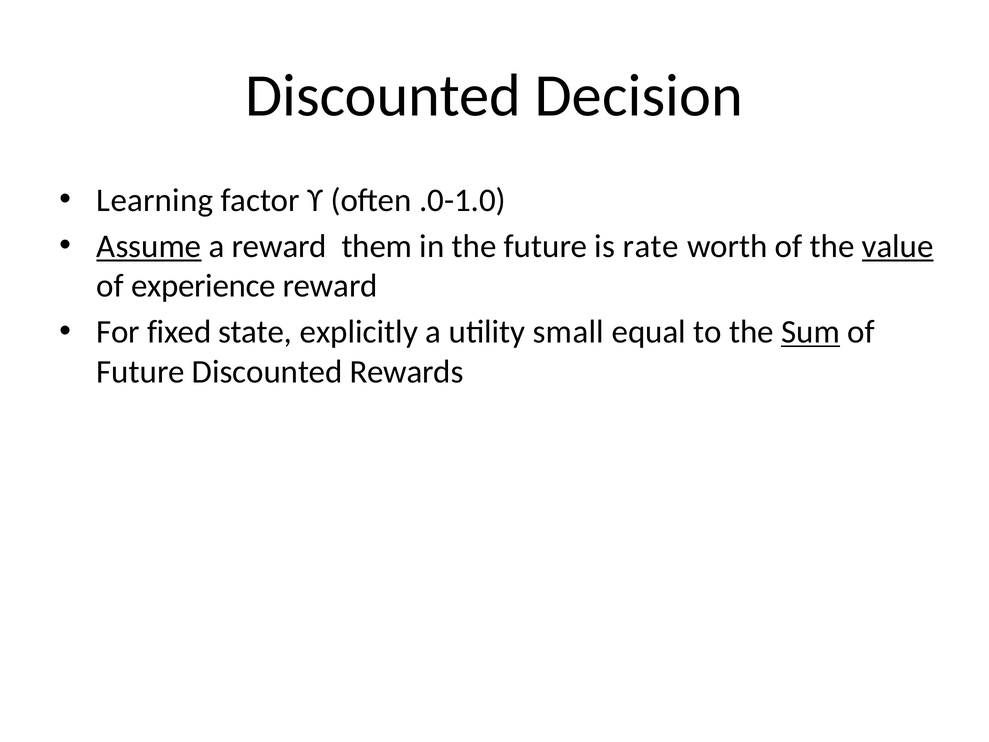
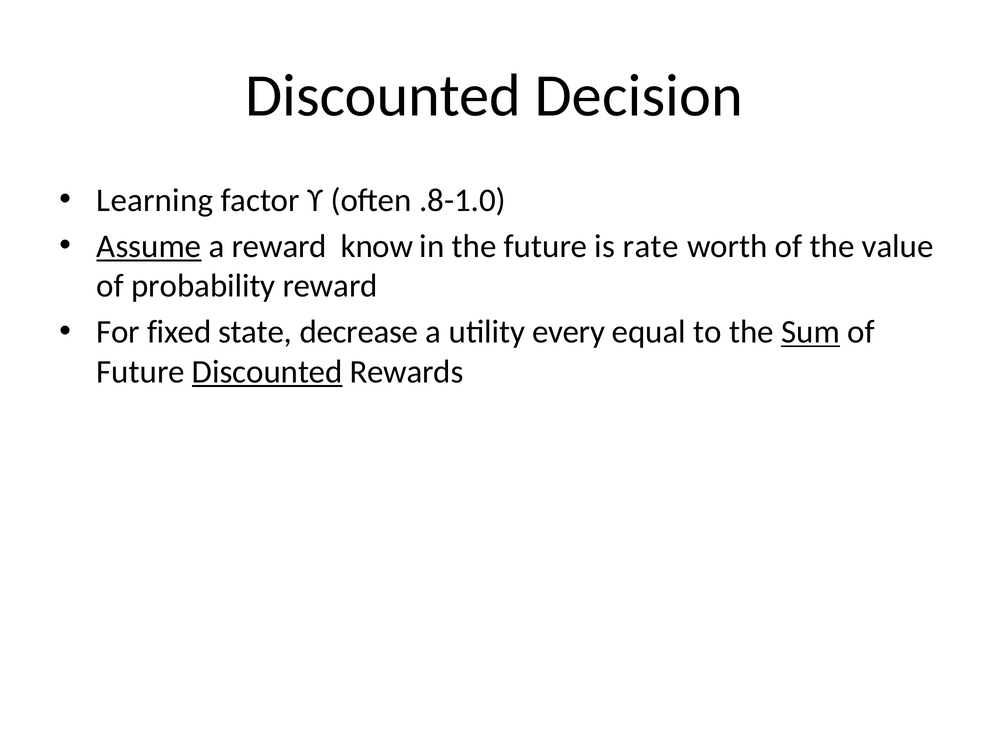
.0-1.0: .0-1.0 -> .8-1.0
them: them -> know
value underline: present -> none
experience: experience -> probability
explicitly: explicitly -> decrease
small: small -> every
Discounted at (267, 372) underline: none -> present
